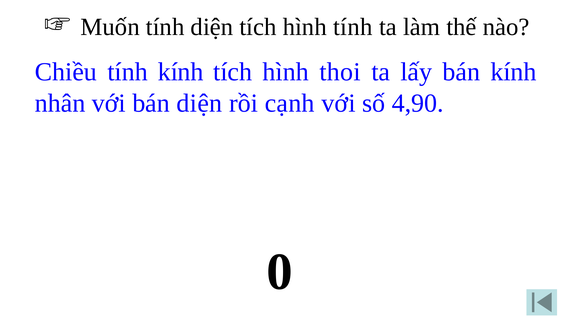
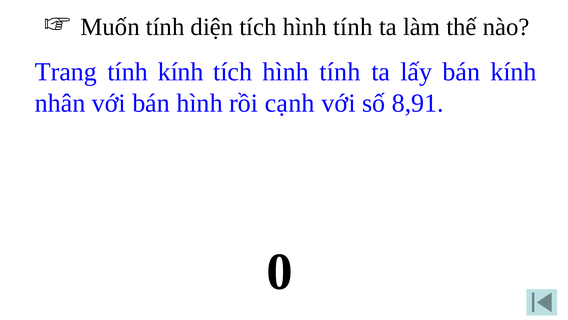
Chiều: Chiều -> Trang
thoi at (340, 72): thoi -> tính
bán diện: diện -> hình
4,90: 4,90 -> 8,91
